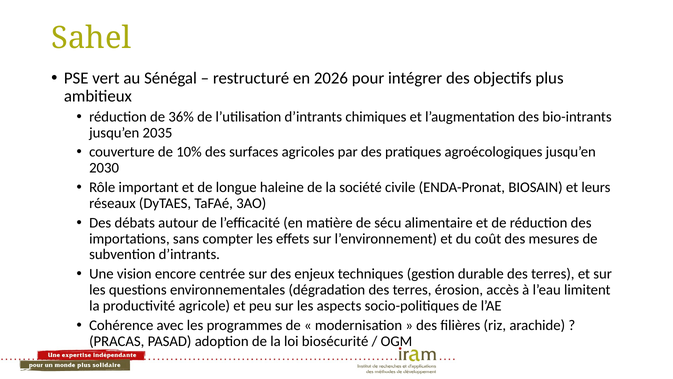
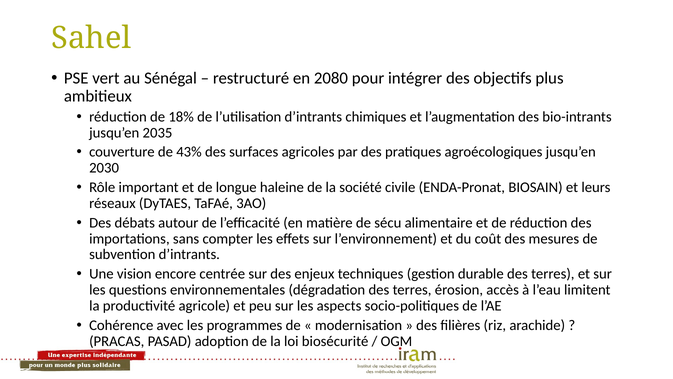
2026: 2026 -> 2080
36%: 36% -> 18%
10%: 10% -> 43%
